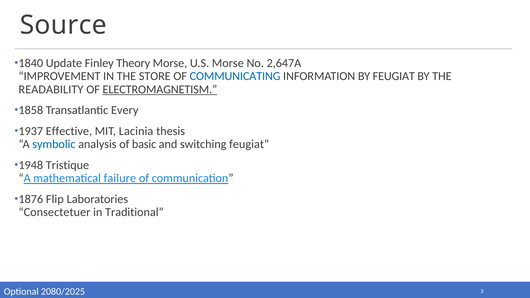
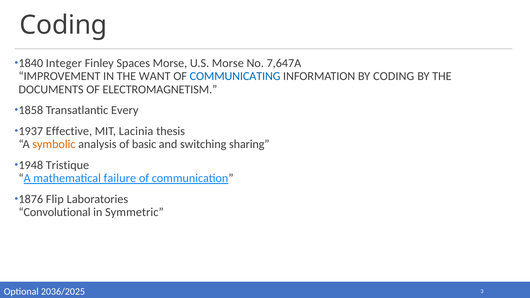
Source at (63, 25): Source -> Coding
Update: Update -> Integer
Theory: Theory -> Spaces
2,647A: 2,647A -> 7,647A
STORE: STORE -> WANT
BY FEUGIAT: FEUGIAT -> CODING
READABILITY: READABILITY -> DOCUMENTS
ELECTROMAGNETISM underline: present -> none
symbolic colour: blue -> orange
switching feugiat: feugiat -> sharing
Consectetuer: Consectetuer -> Convolutional
Traditional: Traditional -> Symmetric
2080/2025: 2080/2025 -> 2036/2025
